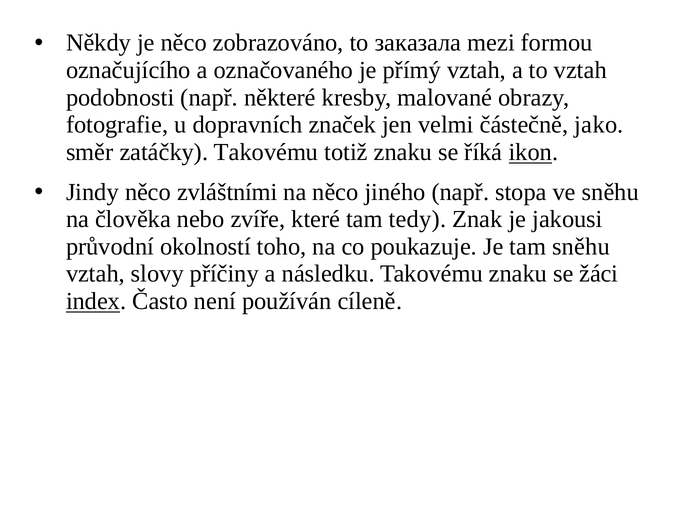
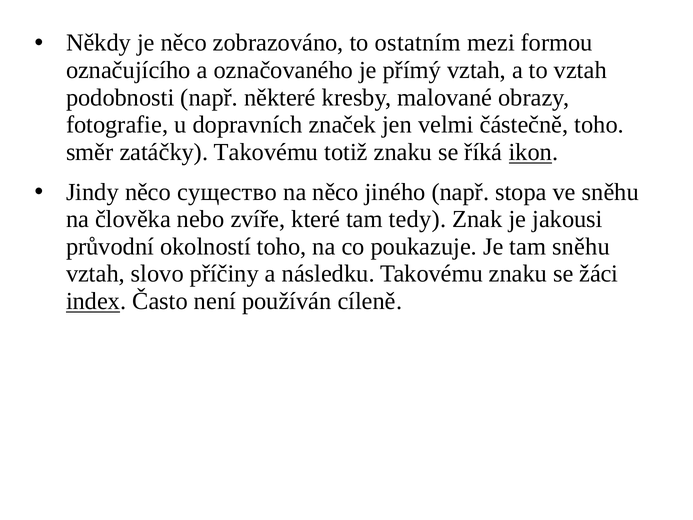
заказала: заказала -> ostatním
částečně jako: jako -> toho
zvláštními: zvláštními -> существо
slovy: slovy -> slovo
